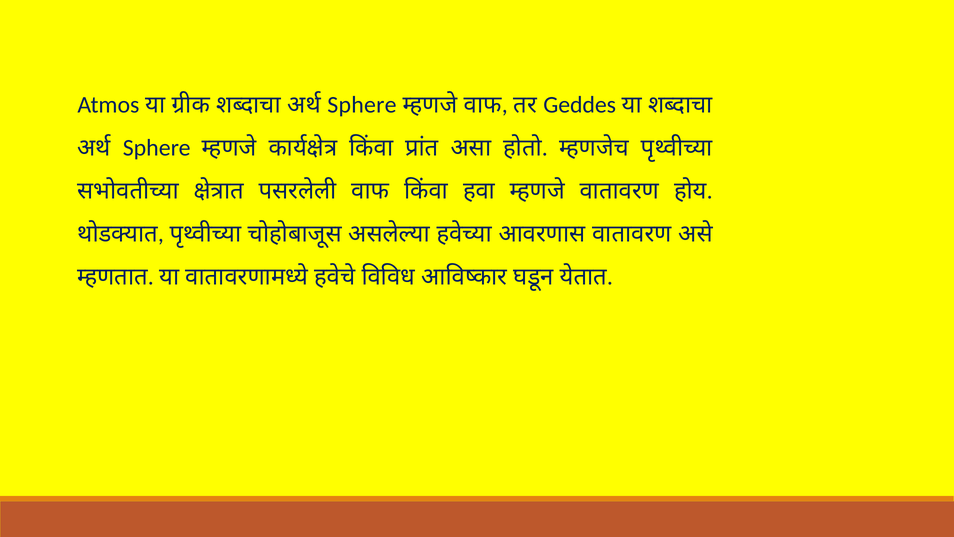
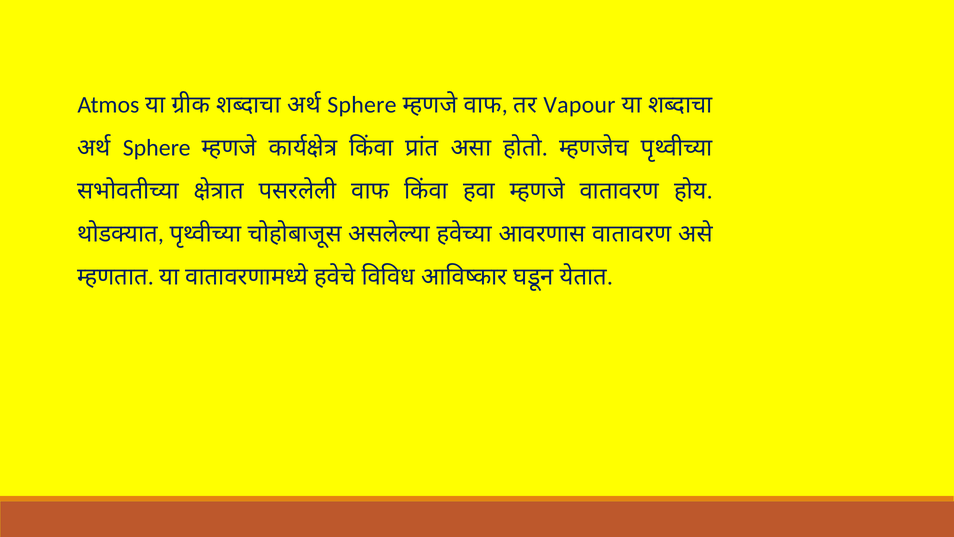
Geddes: Geddes -> Vapour
